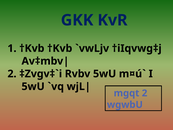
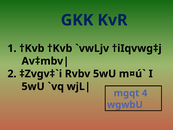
mgqt 2: 2 -> 4
